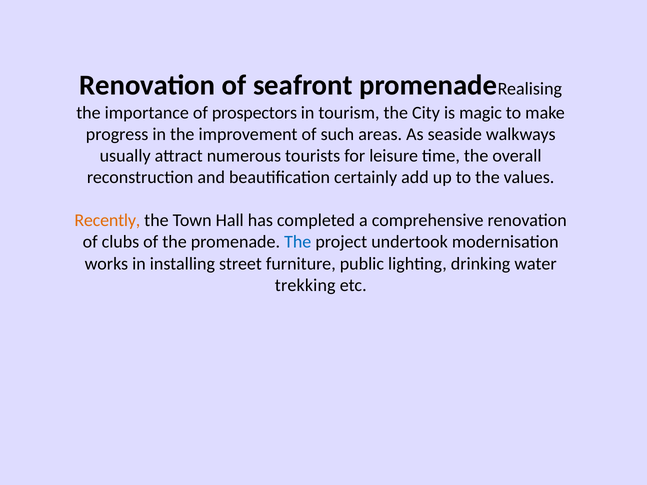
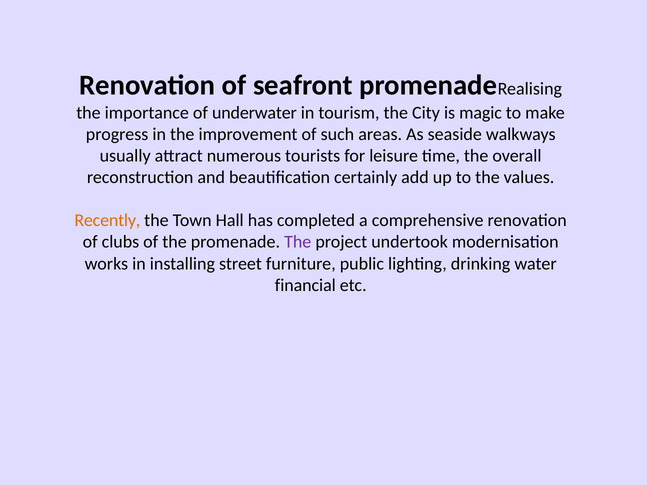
prospectors: prospectors -> underwater
The at (298, 242) colour: blue -> purple
trekking: trekking -> financial
